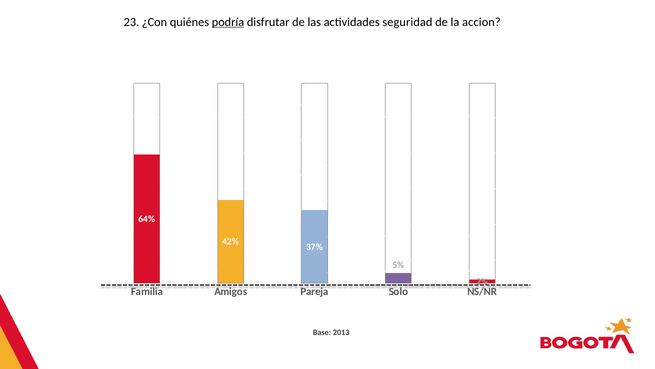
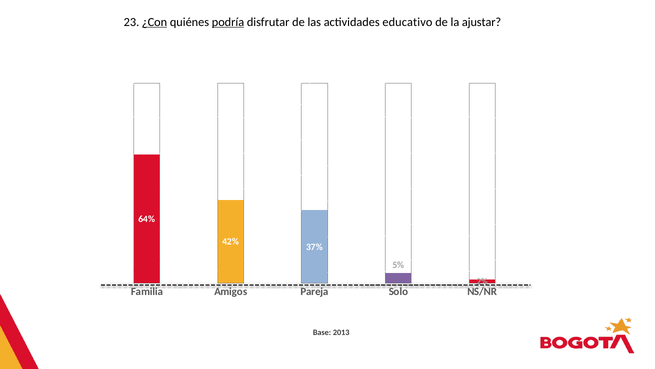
¿Con underline: none -> present
seguridad: seguridad -> educativo
accion: accion -> ajustar
